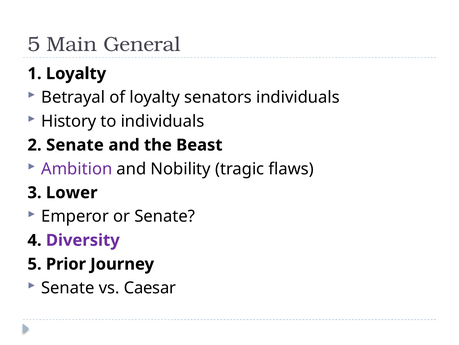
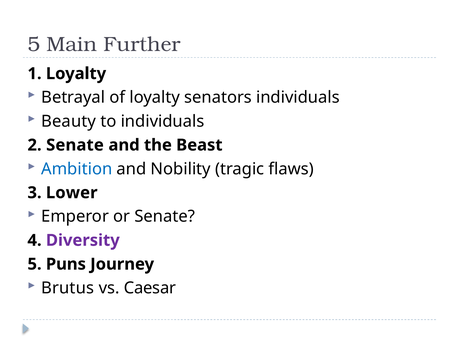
General: General -> Further
History: History -> Beauty
Ambition colour: purple -> blue
Prior: Prior -> Puns
Senate at (68, 287): Senate -> Brutus
